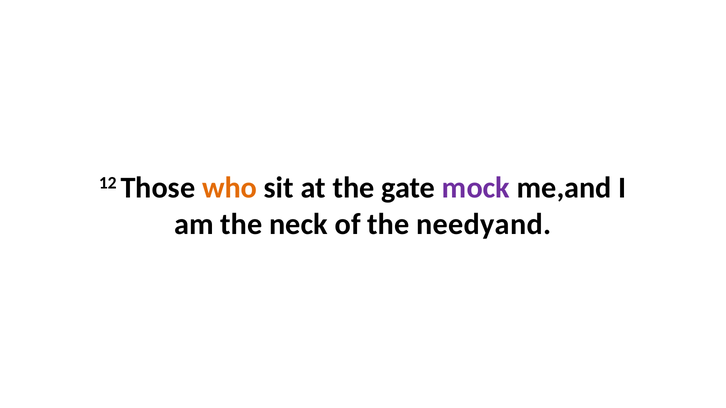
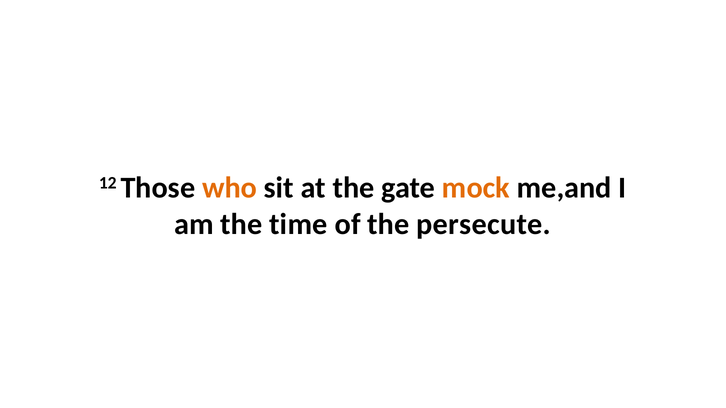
mock colour: purple -> orange
neck: neck -> time
needyand: needyand -> persecute
